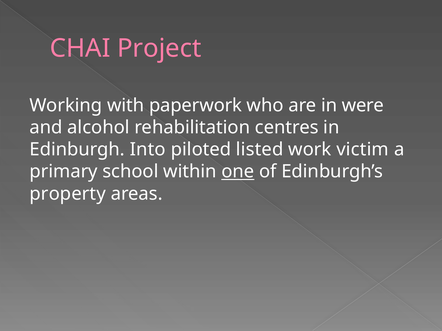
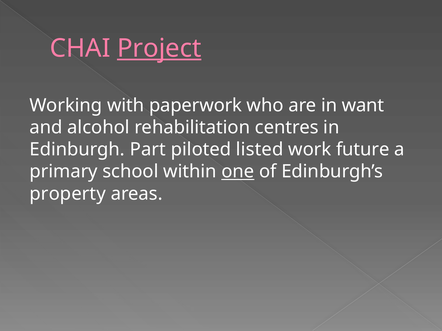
Project underline: none -> present
were: were -> want
Into: Into -> Part
victim: victim -> future
